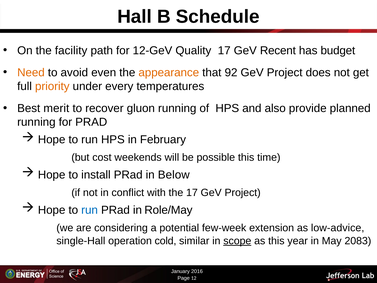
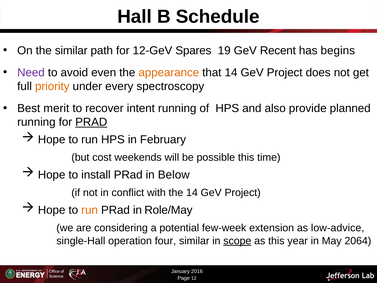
the facility: facility -> similar
Quality: Quality -> Spares
17 at (224, 50): 17 -> 19
budget: budget -> begins
Need colour: orange -> purple
that 92: 92 -> 14
temperatures: temperatures -> spectroscopy
gluon: gluon -> intent
PRAD at (91, 122) underline: none -> present
the 17: 17 -> 14
run at (90, 210) colour: blue -> orange
cold: cold -> four
2083: 2083 -> 2064
